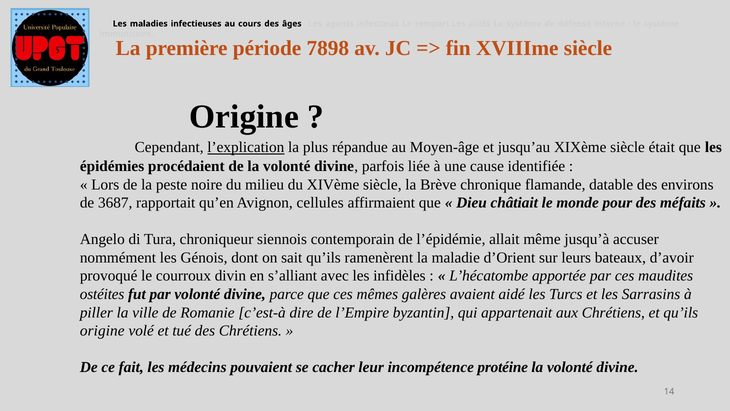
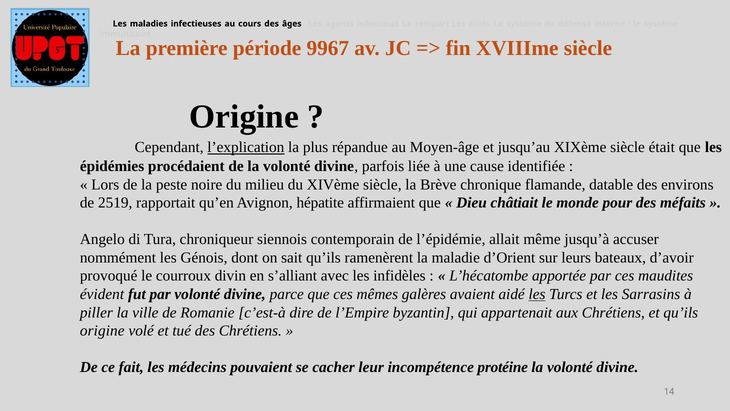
7898: 7898 -> 9967
3687: 3687 -> 2519
cellules: cellules -> hépatite
ostéites: ostéites -> évident
les at (537, 294) underline: none -> present
